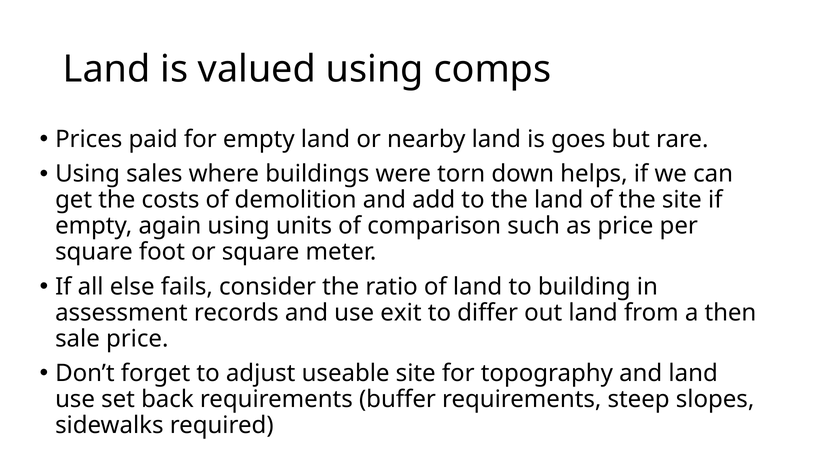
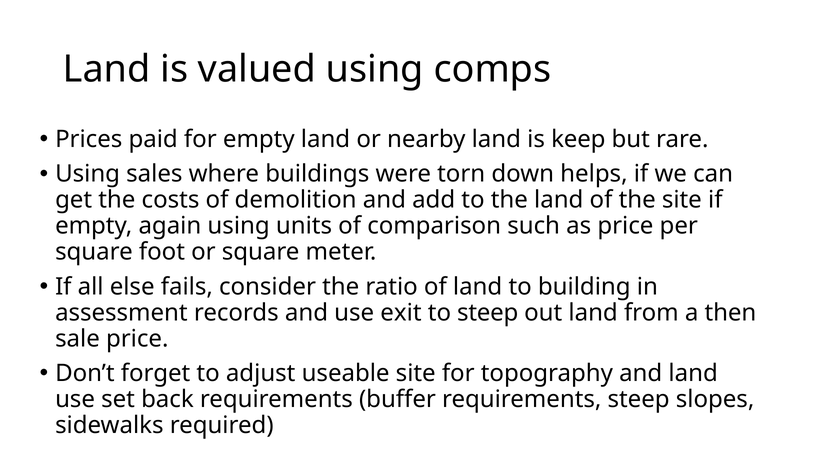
goes: goes -> keep
to differ: differ -> steep
